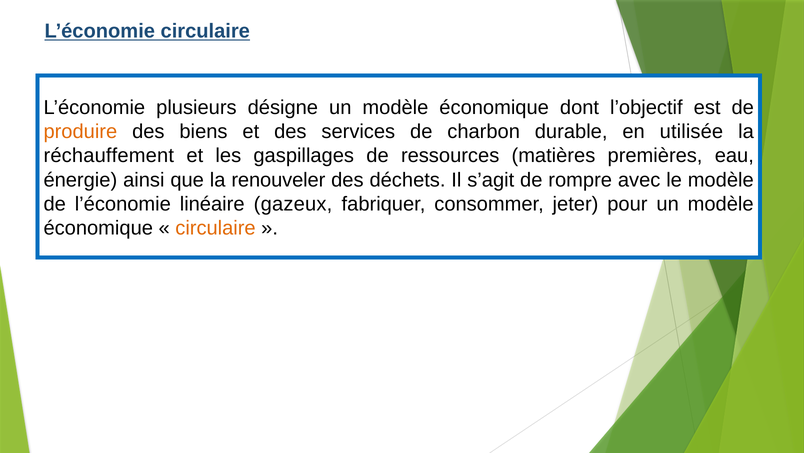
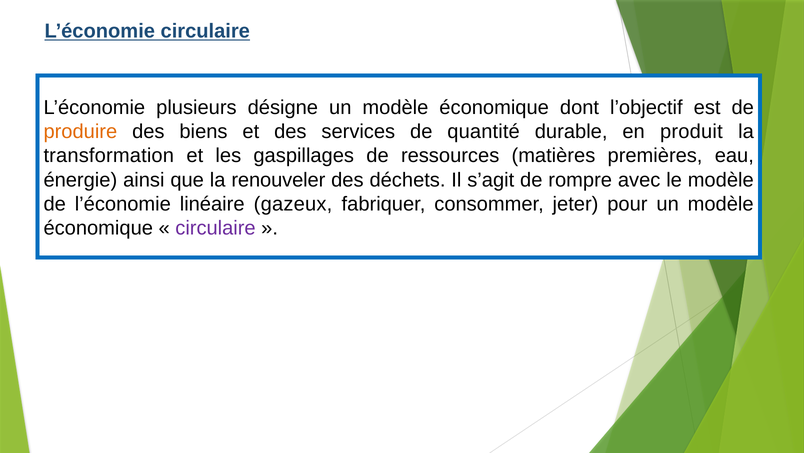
charbon: charbon -> quantité
utilisée: utilisée -> produit
réchauffement: réchauffement -> transformation
circulaire at (215, 228) colour: orange -> purple
